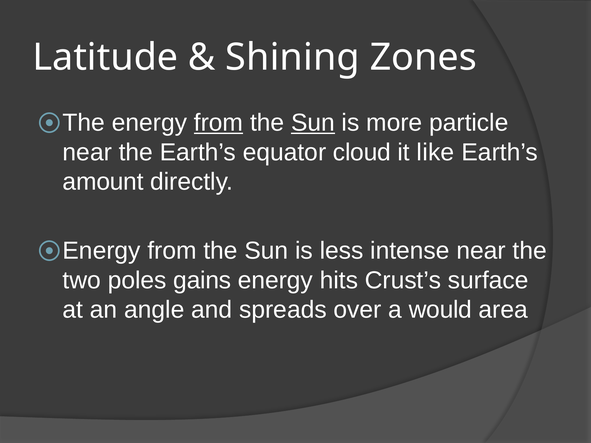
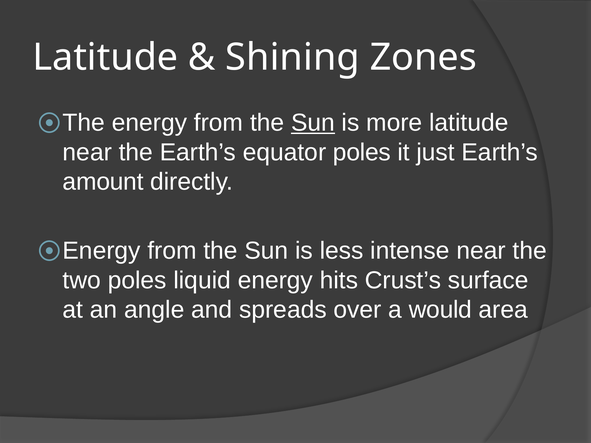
from at (219, 123) underline: present -> none
more particle: particle -> latitude
equator cloud: cloud -> poles
like: like -> just
gains: gains -> liquid
